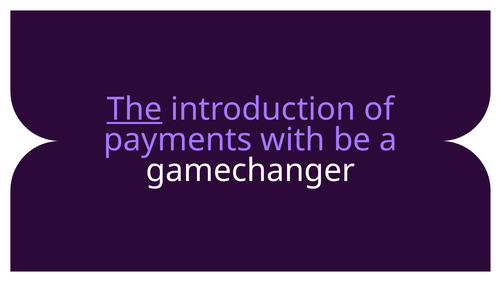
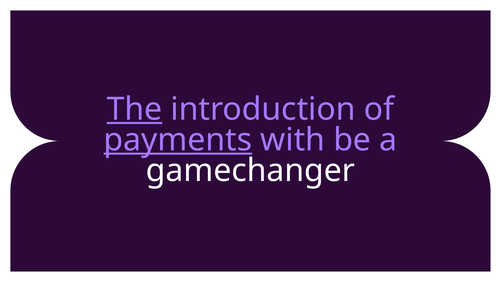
payments underline: none -> present
